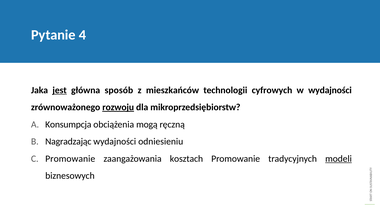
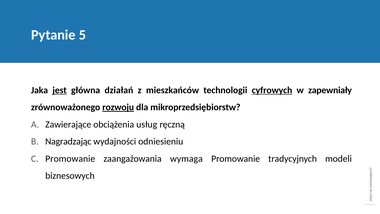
4: 4 -> 5
sposób: sposób -> działań
cyfrowych underline: none -> present
w wydajności: wydajności -> zapewniały
Konsumpcja: Konsumpcja -> Zawierające
mogą: mogą -> usług
kosztach: kosztach -> wymaga
modeli underline: present -> none
